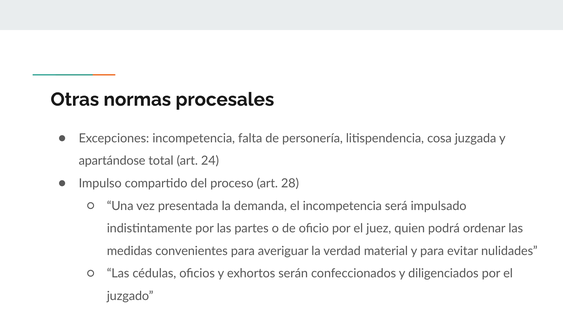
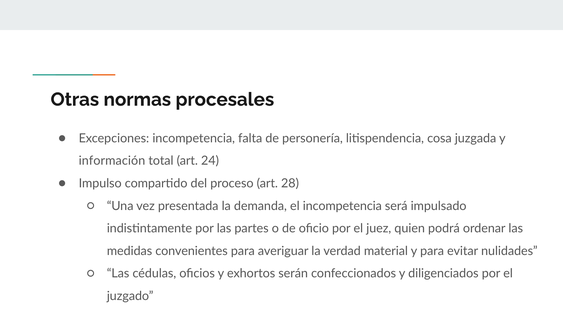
apartándose: apartándose -> información
